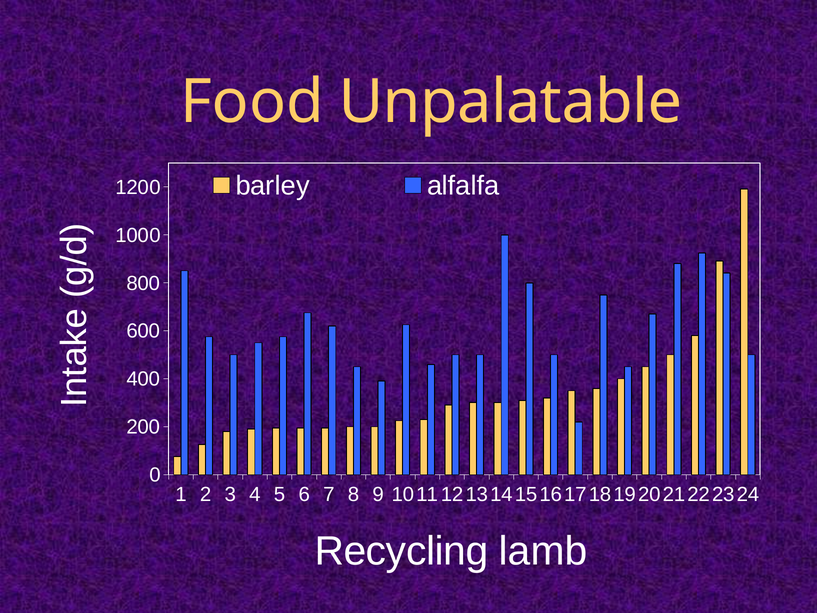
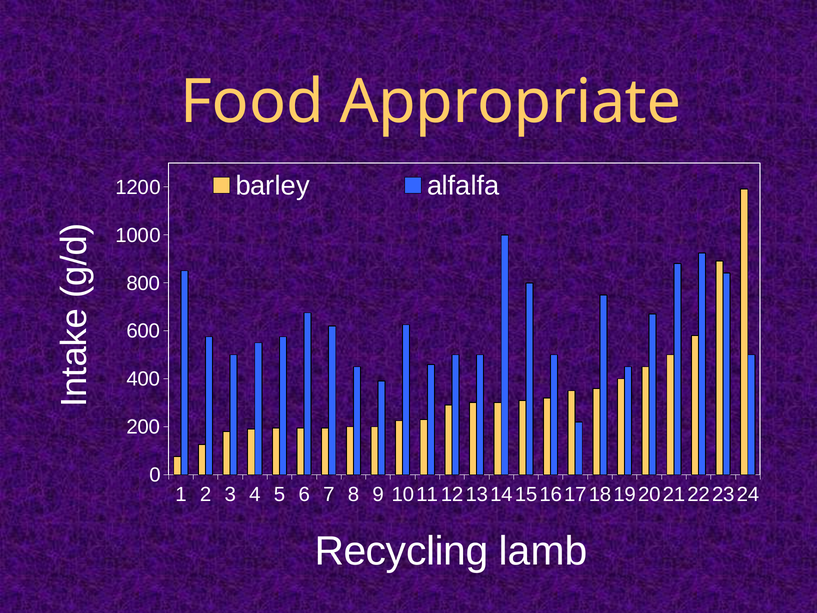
Unpalatable: Unpalatable -> Appropriate
